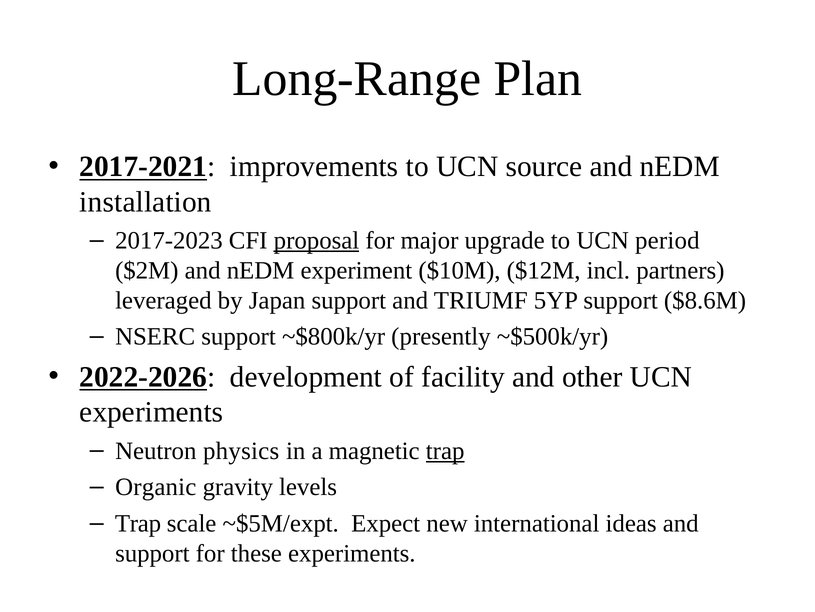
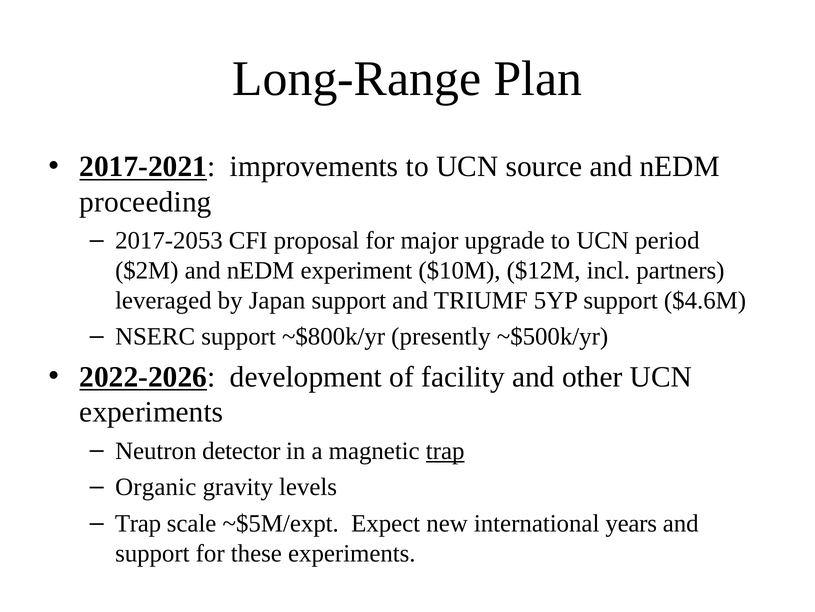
installation: installation -> proceeding
2017-2023: 2017-2023 -> 2017-2053
proposal underline: present -> none
$8.6M: $8.6M -> $4.6M
physics: physics -> detector
ideas: ideas -> years
